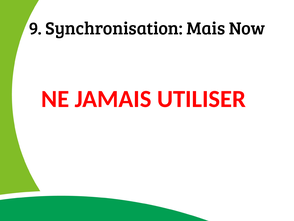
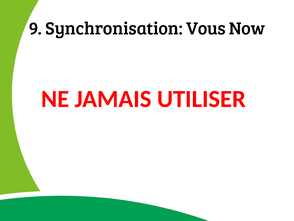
Mais: Mais -> Vous
